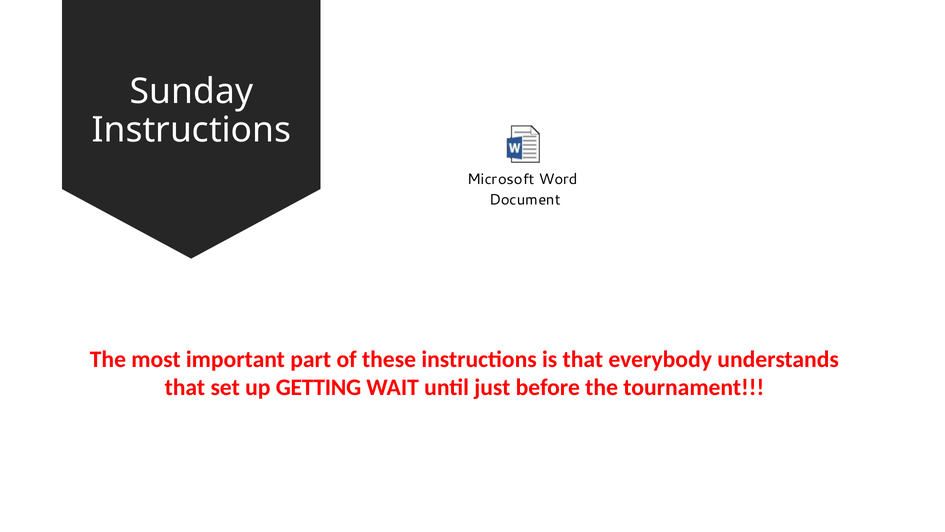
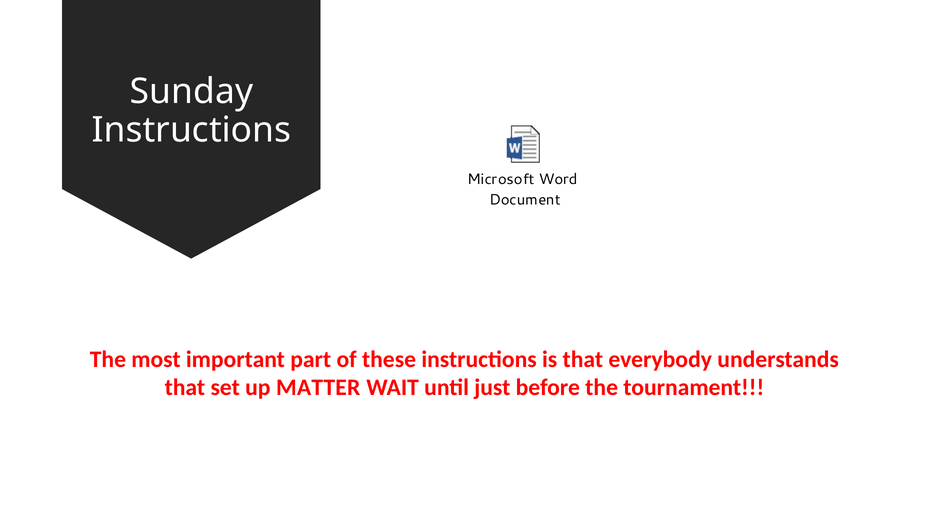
GETTING: GETTING -> MATTER
